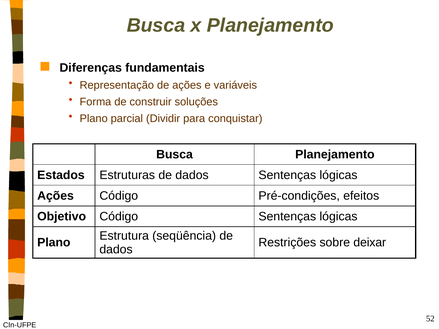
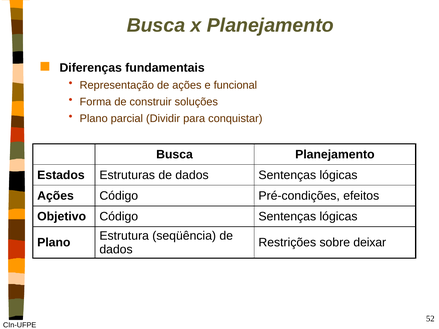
variáveis: variáveis -> funcional
